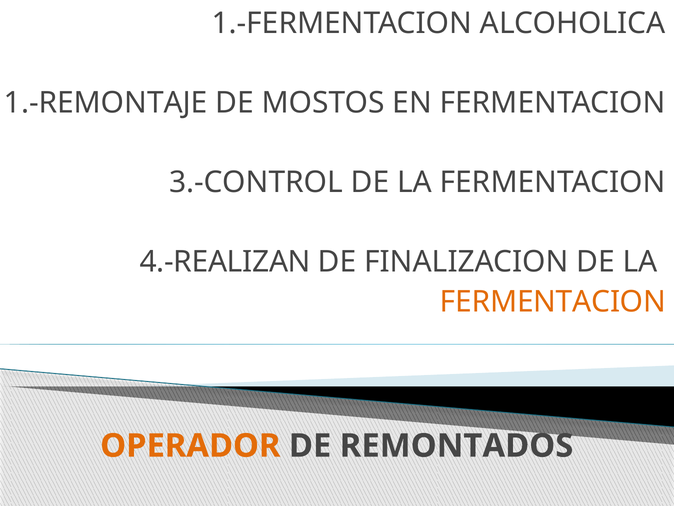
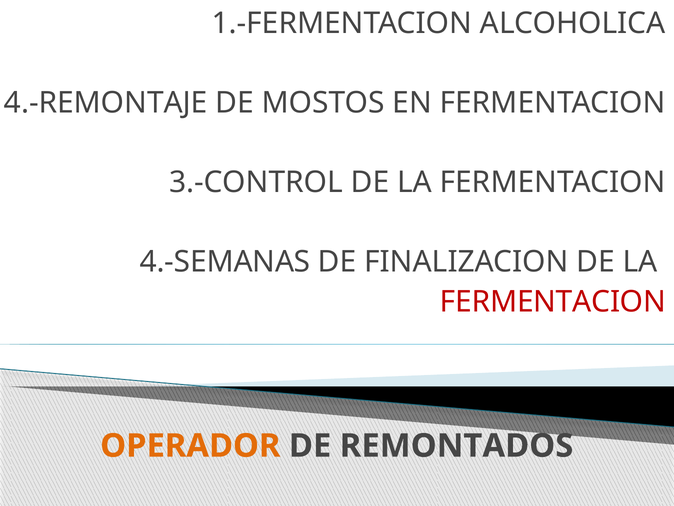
1.-REMONTAJE: 1.-REMONTAJE -> 4.-REMONTAJE
4.-REALIZAN: 4.-REALIZAN -> 4.-SEMANAS
FERMENTACION at (553, 301) colour: orange -> red
